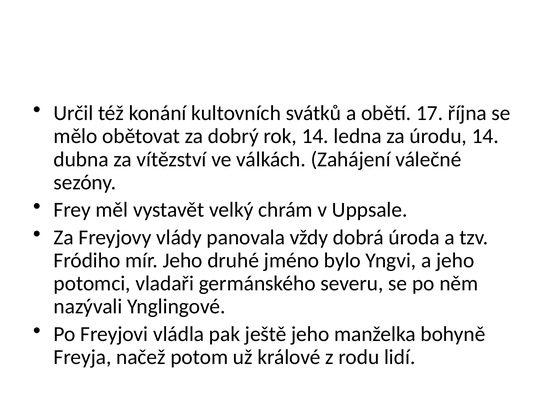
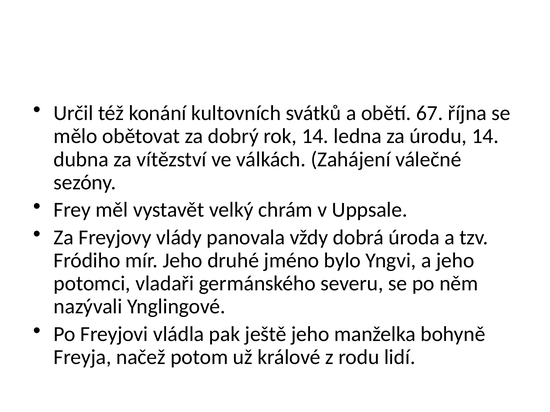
17: 17 -> 67
